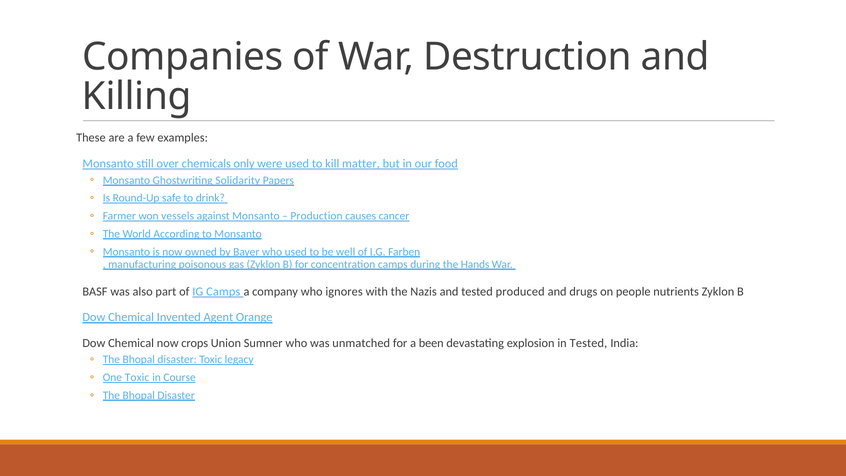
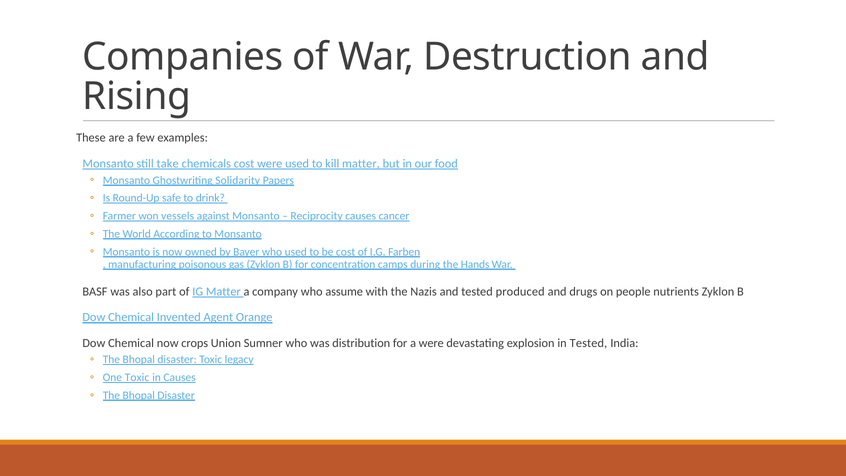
Killing: Killing -> Rising
over: over -> take
chemicals only: only -> cost
Production: Production -> Reciprocity
be well: well -> cost
IG Camps: Camps -> Matter
ignores: ignores -> assume
unmatched: unmatched -> distribution
a been: been -> were
in Course: Course -> Causes
